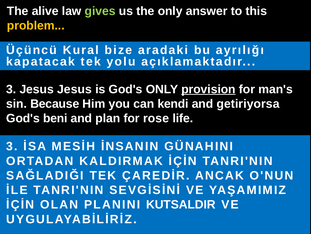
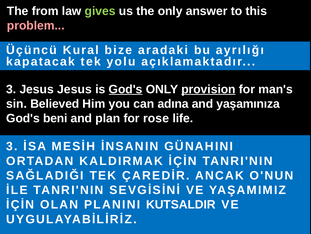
alive: alive -> from
problem colour: yellow -> pink
God's at (126, 89) underline: none -> present
Because: Because -> Believed
kendi: kendi -> adına
getiriyorsa: getiriyorsa -> yaşamınıza
